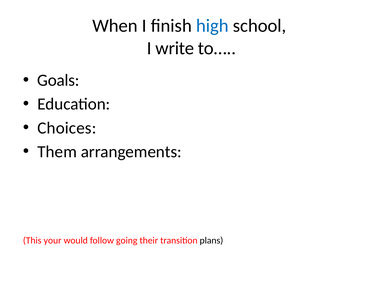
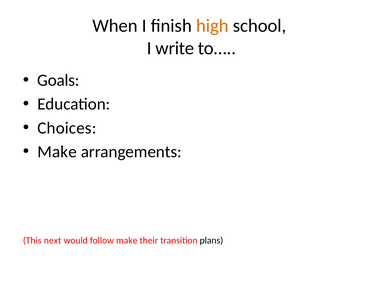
high colour: blue -> orange
Them at (57, 152): Them -> Make
your: your -> next
follow going: going -> make
